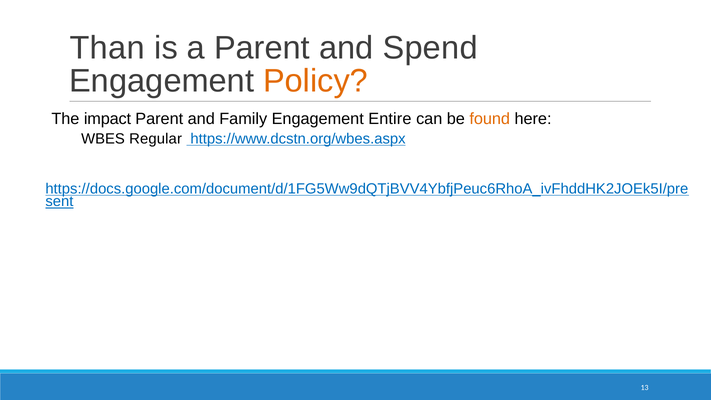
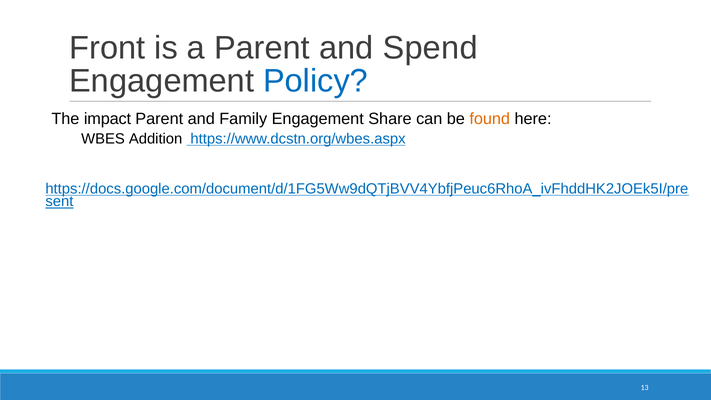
Than: Than -> Front
Policy colour: orange -> blue
Entire: Entire -> Share
Regular: Regular -> Addition
